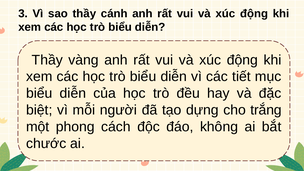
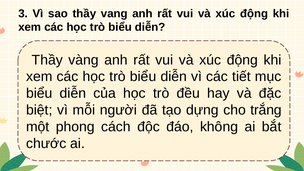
cánh: cánh -> vang
